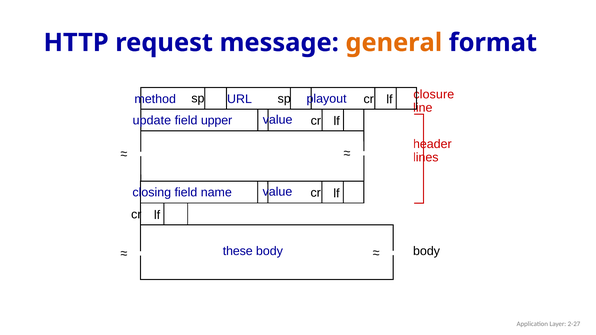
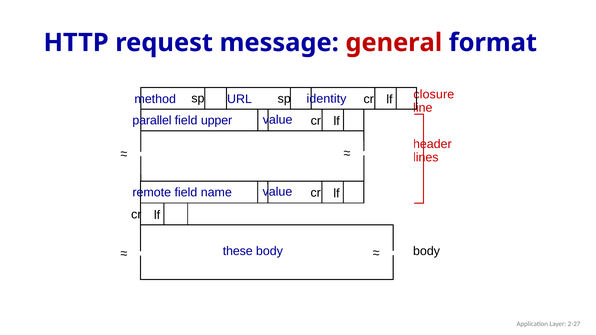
general colour: orange -> red
playout: playout -> identity
update: update -> parallel
closing: closing -> remote
